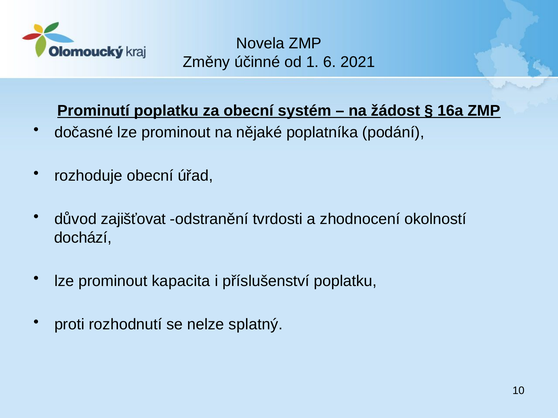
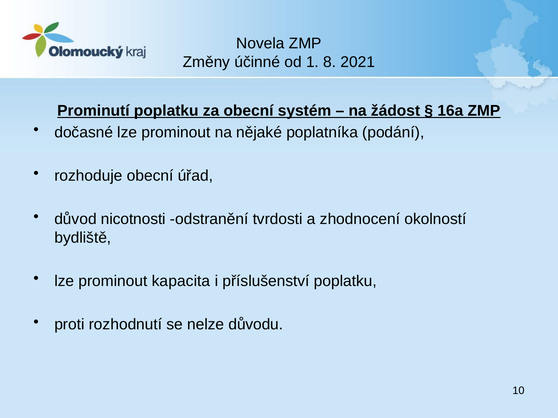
6: 6 -> 8
zajišťovat: zajišťovat -> nicotnosti
dochází: dochází -> bydliště
splatný: splatný -> důvodu
